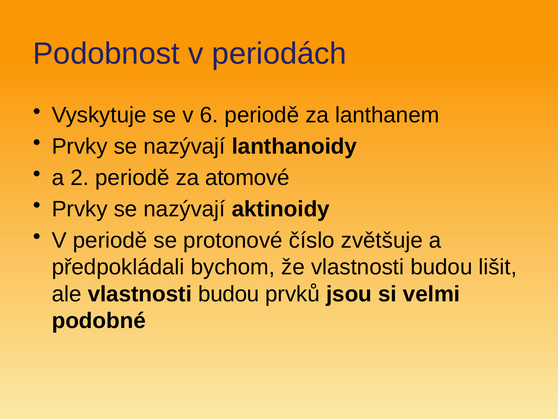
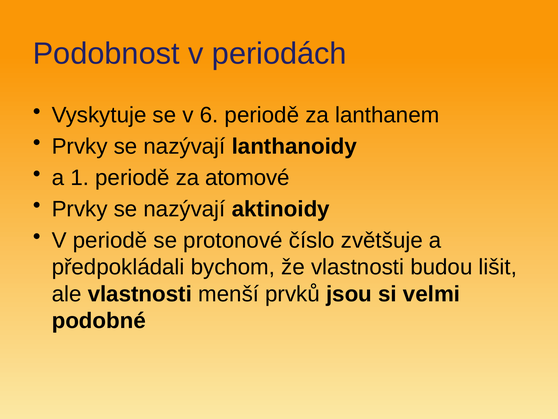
2: 2 -> 1
ale vlastnosti budou: budou -> menší
